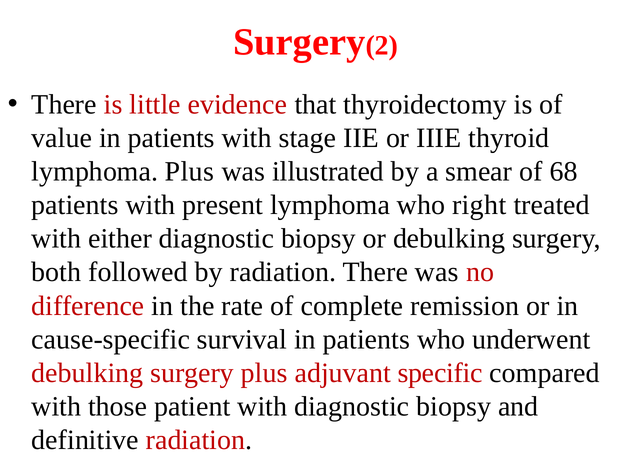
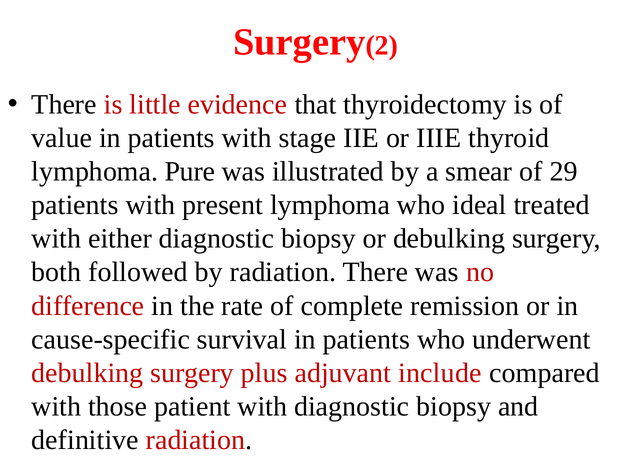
lymphoma Plus: Plus -> Pure
68: 68 -> 29
right: right -> ideal
specific: specific -> include
